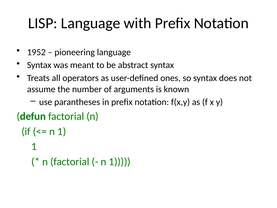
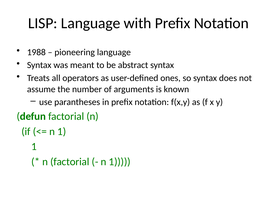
1952: 1952 -> 1988
